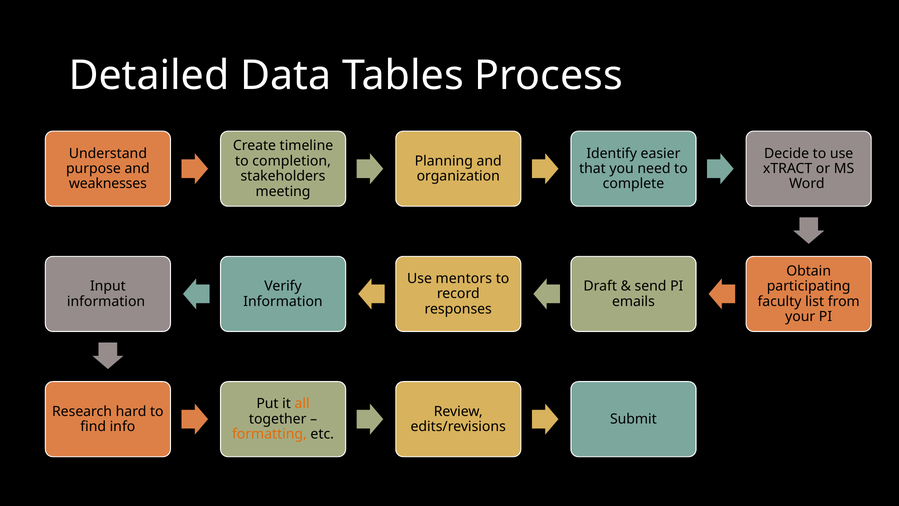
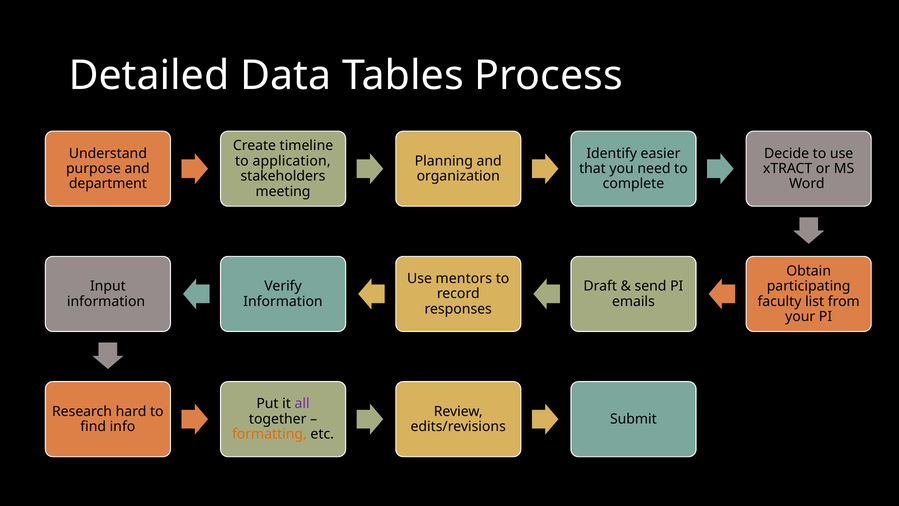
completion: completion -> application
weaknesses: weaknesses -> department
all colour: orange -> purple
